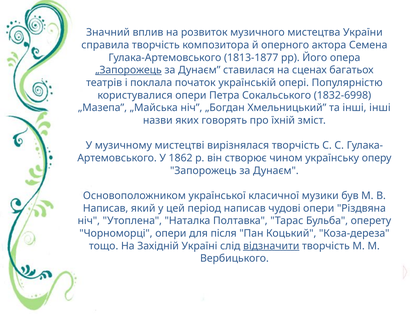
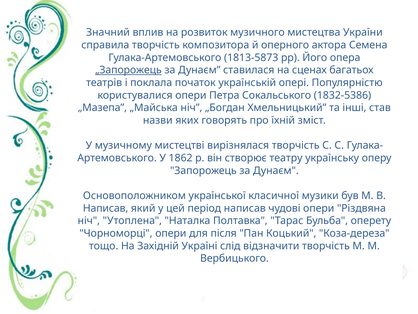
1813-1877: 1813-1877 -> 1813-5873
1832-6998: 1832-6998 -> 1832-5386
інші інші: інші -> став
чином: чином -> театру
відзначити underline: present -> none
